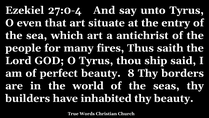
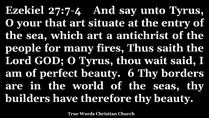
27:0-4: 27:0-4 -> 27:7-4
even: even -> your
ship: ship -> wait
8: 8 -> 6
inhabited: inhabited -> therefore
